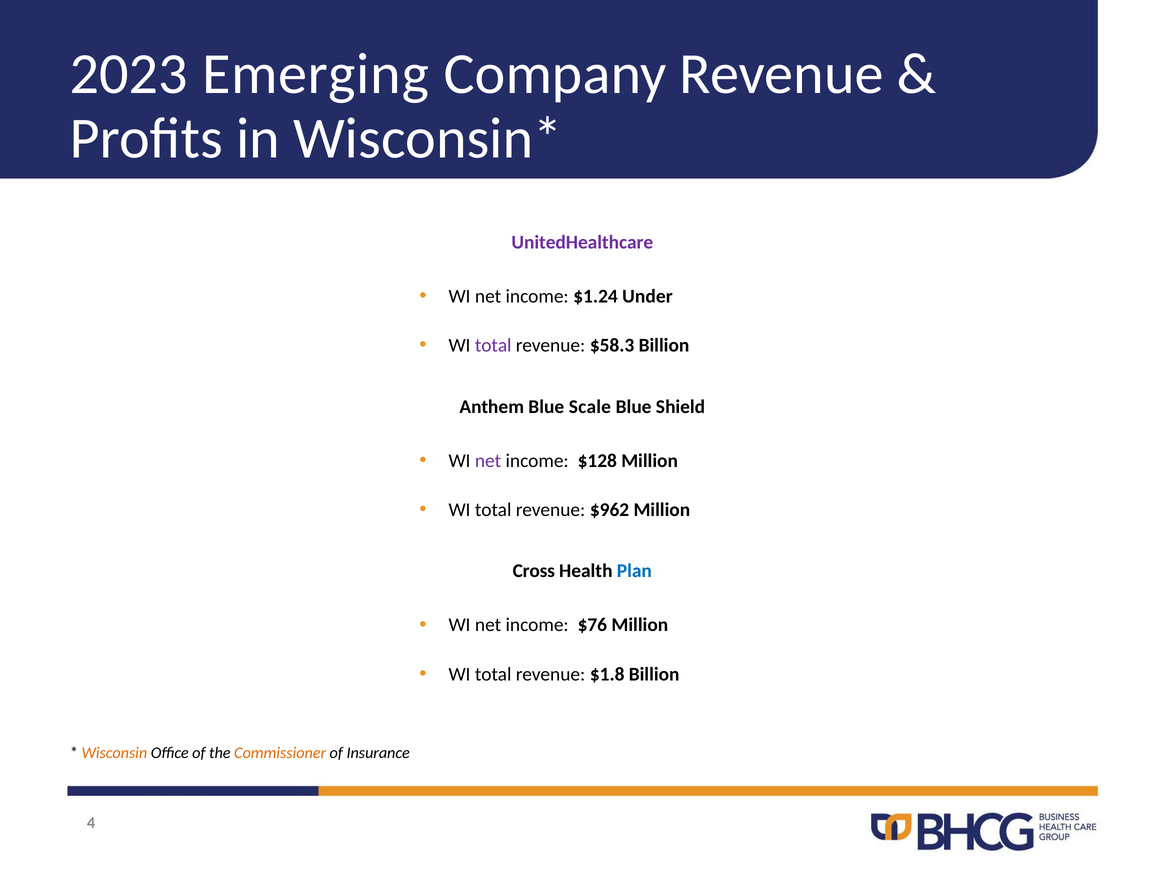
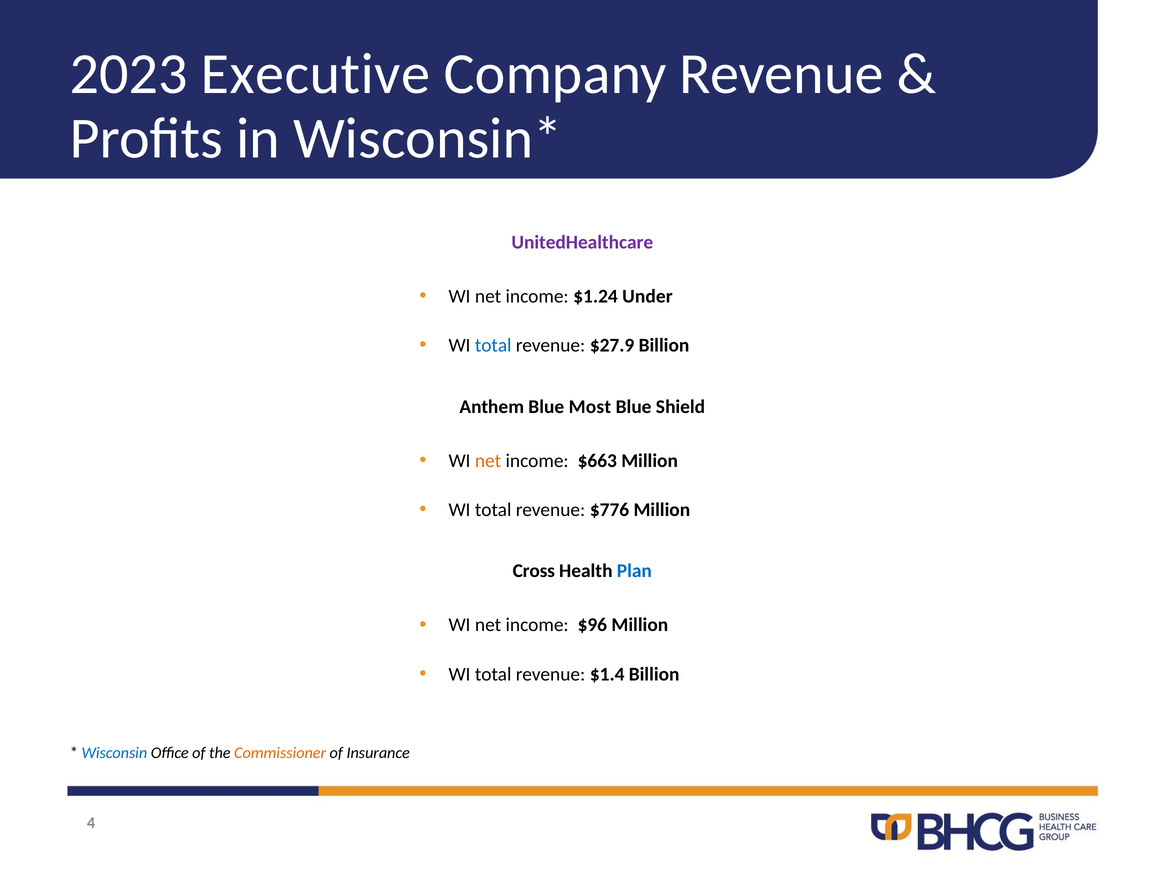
Emerging: Emerging -> Executive
total at (493, 345) colour: purple -> blue
$58.3: $58.3 -> $27.9
Scale: Scale -> Most
net at (488, 461) colour: purple -> orange
$128: $128 -> $663
$962: $962 -> $776
$76: $76 -> $96
$1.8: $1.8 -> $1.4
Wisconsin colour: orange -> blue
